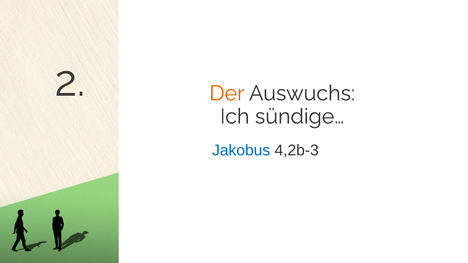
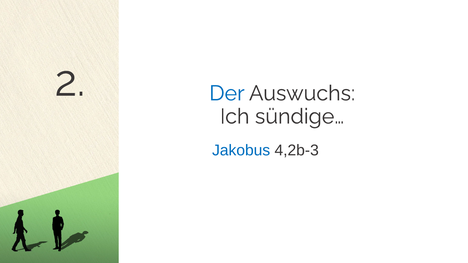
Der colour: orange -> blue
